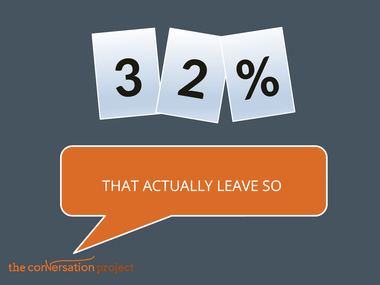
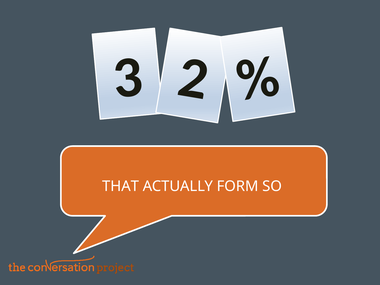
LEAVE: LEAVE -> FORM
